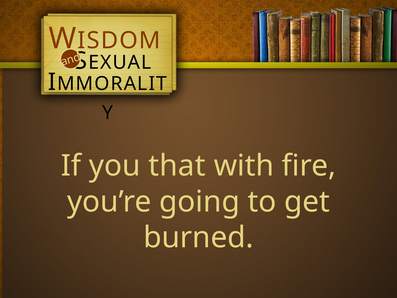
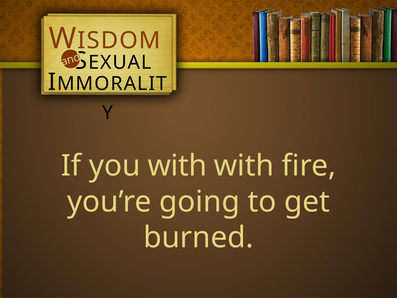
you that: that -> with
